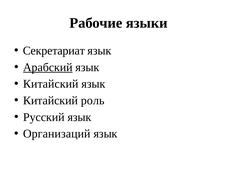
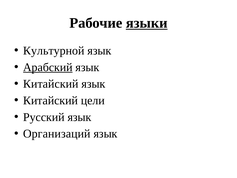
языки underline: none -> present
Секретариат: Секретариат -> Культурной
роль: роль -> цели
